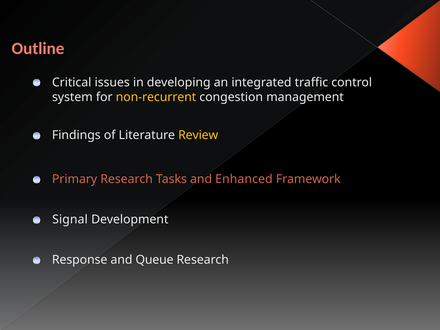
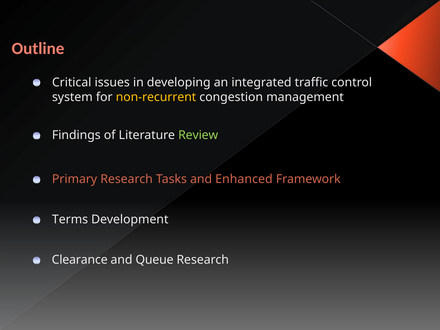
Review colour: yellow -> light green
Signal: Signal -> Terms
Response: Response -> Clearance
